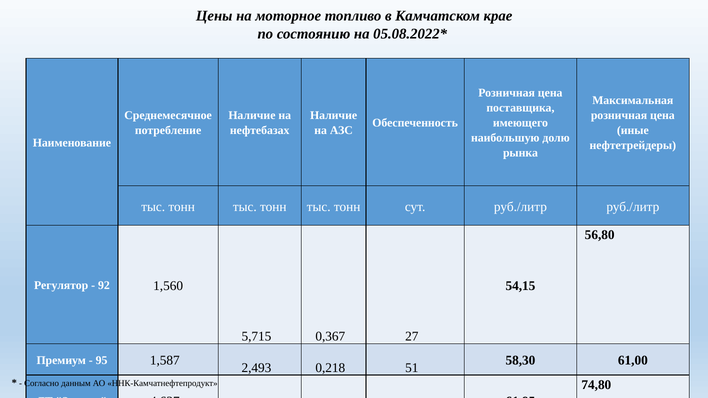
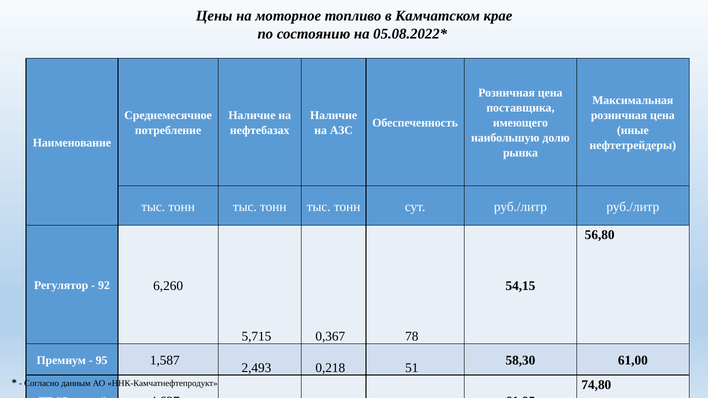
1,560: 1,560 -> 6,260
27: 27 -> 78
